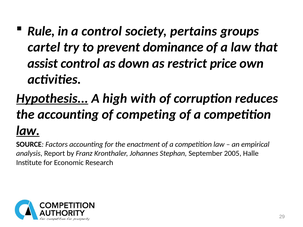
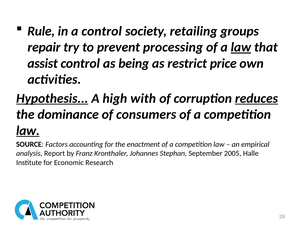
pertains: pertains -> retailing
cartel: cartel -> repair
dominance: dominance -> processing
law at (241, 47) underline: none -> present
down: down -> being
reduces underline: none -> present
the accounting: accounting -> dominance
competing: competing -> consumers
